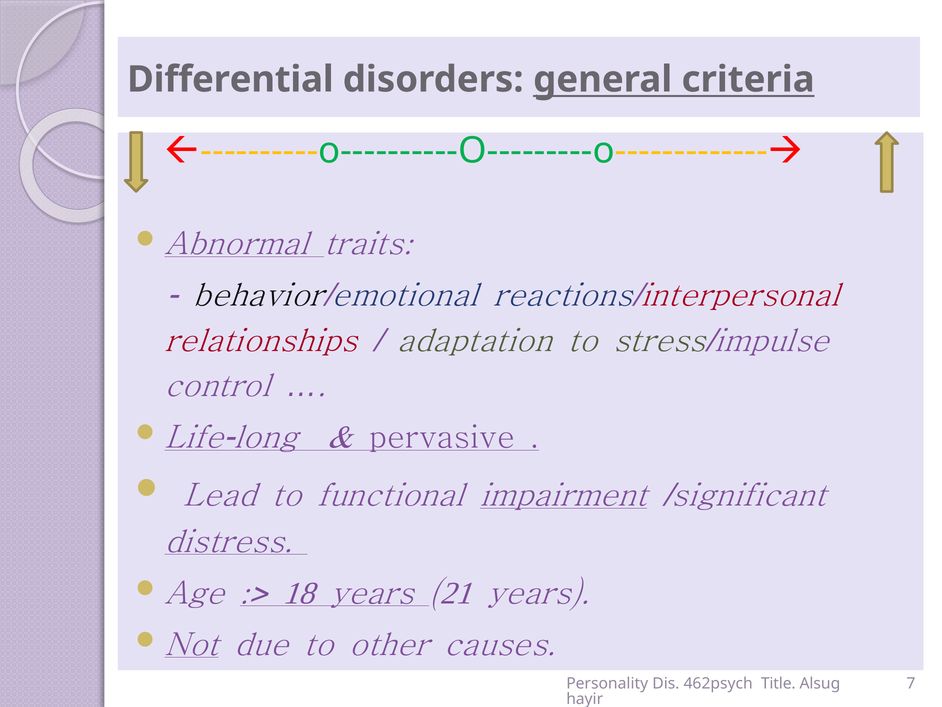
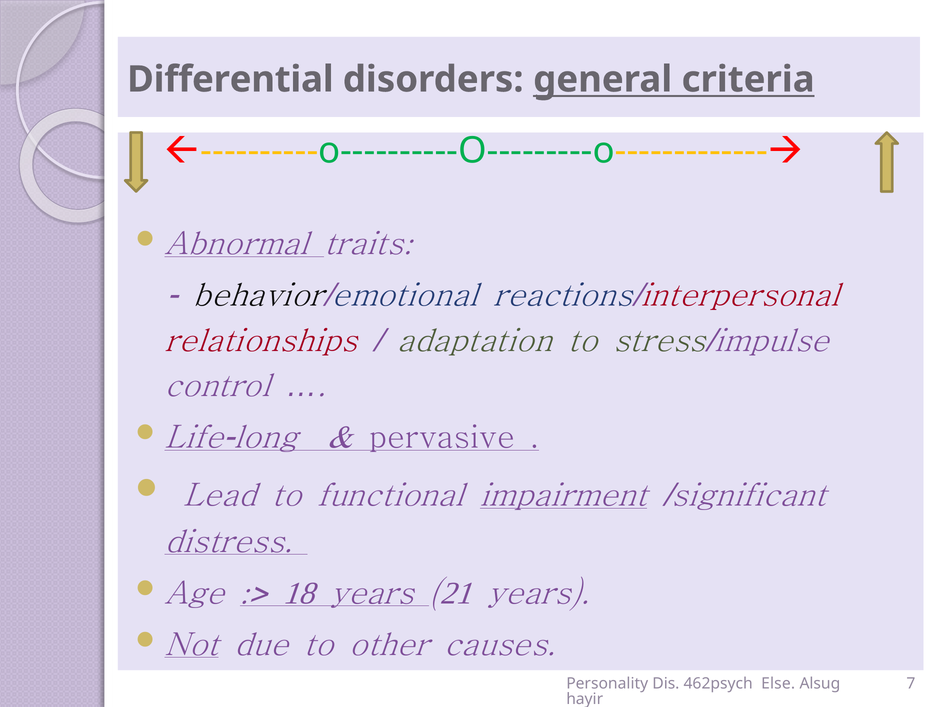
Title: Title -> Else
